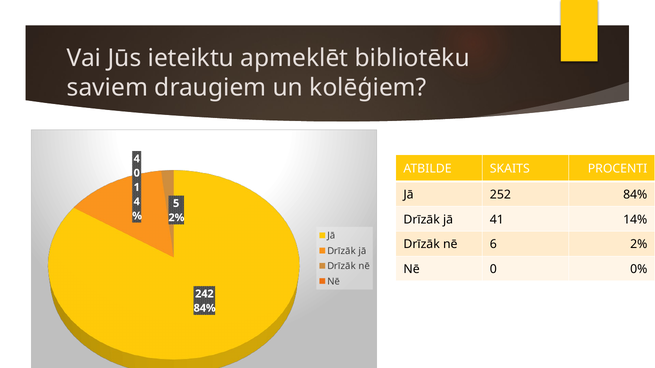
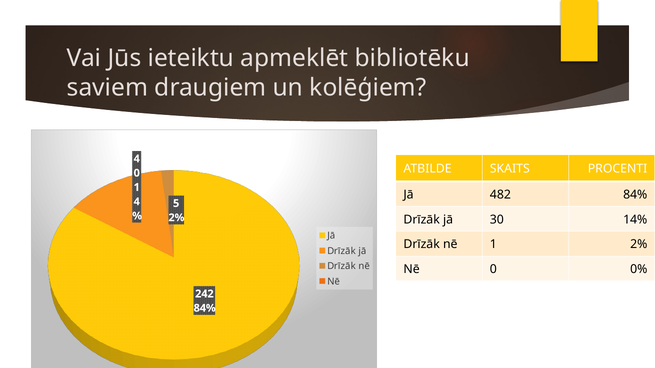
252: 252 -> 482
41: 41 -> 30
nē 6: 6 -> 1
